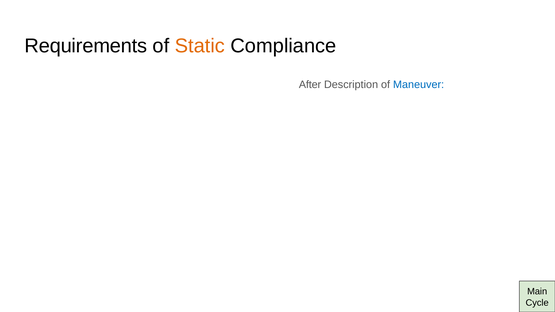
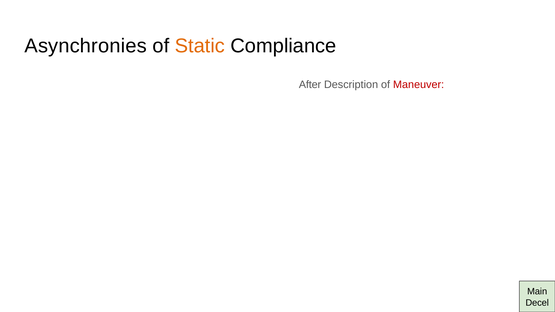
Requirements: Requirements -> Asynchronies
Maneuver colour: blue -> red
Cycle: Cycle -> Decel
